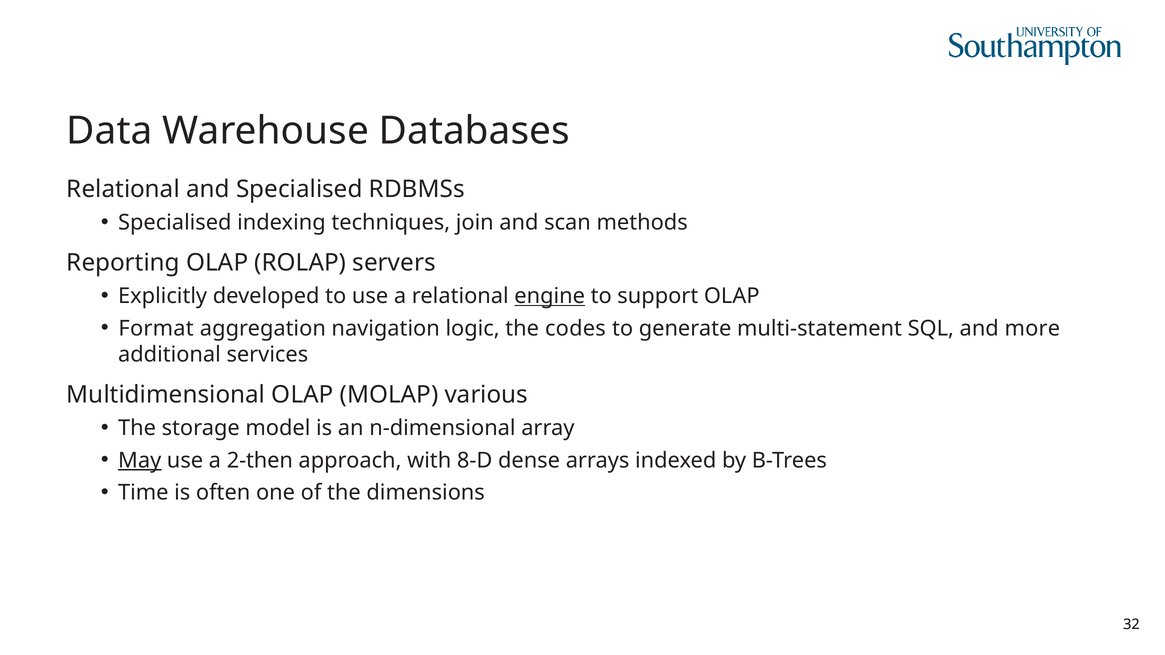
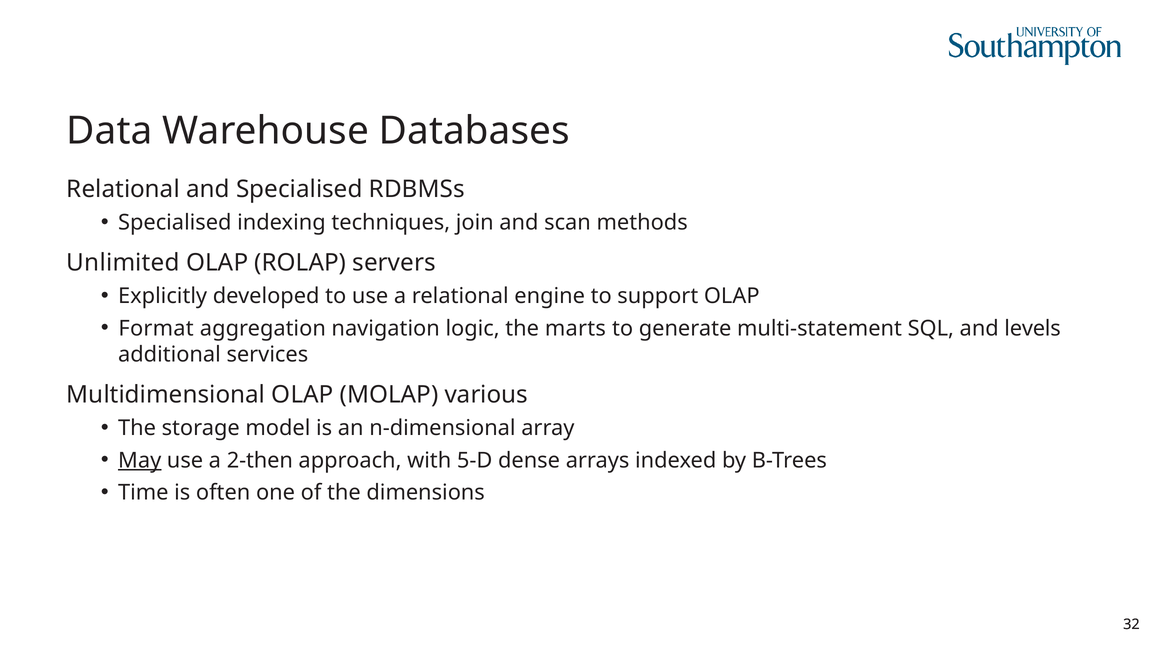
Reporting: Reporting -> Unlimited
engine underline: present -> none
codes: codes -> marts
more: more -> levels
8-D: 8-D -> 5-D
